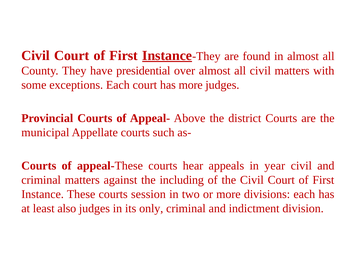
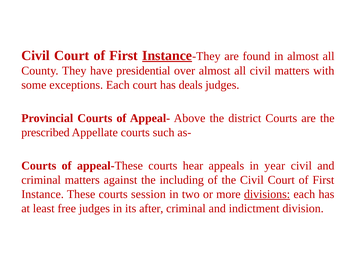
has more: more -> deals
municipal: municipal -> prescribed
divisions underline: none -> present
also: also -> free
only: only -> after
